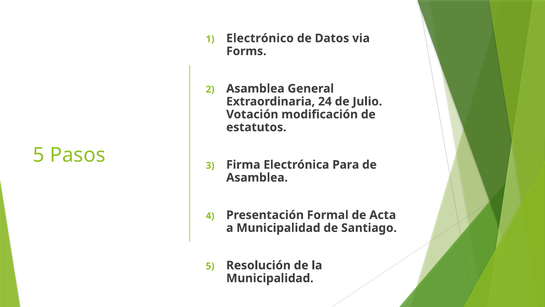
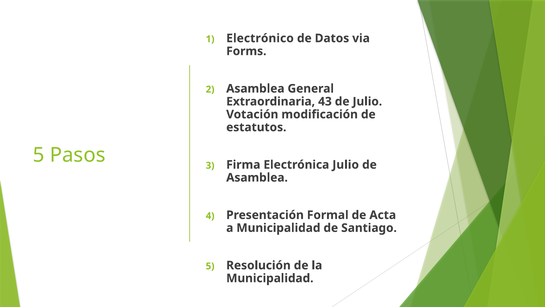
24: 24 -> 43
Electrónica Para: Para -> Julio
